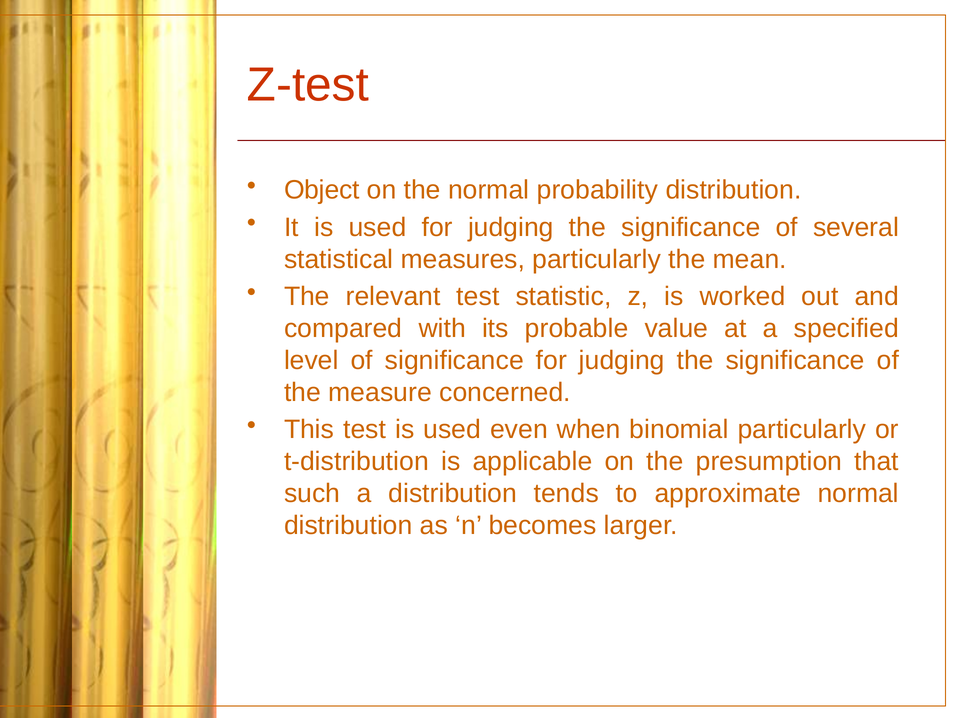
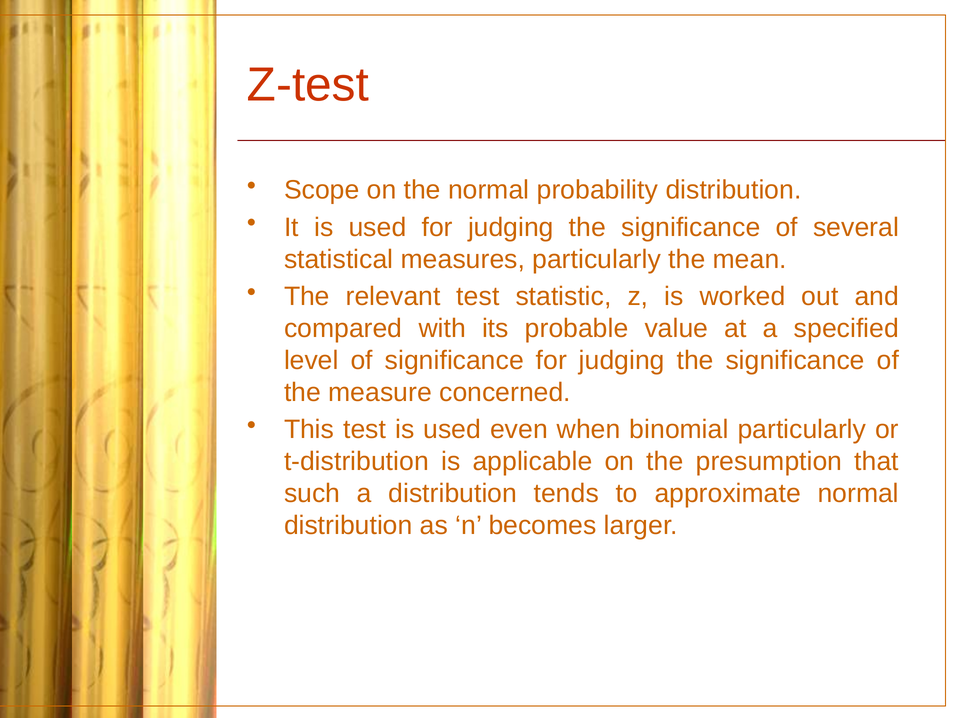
Object: Object -> Scope
